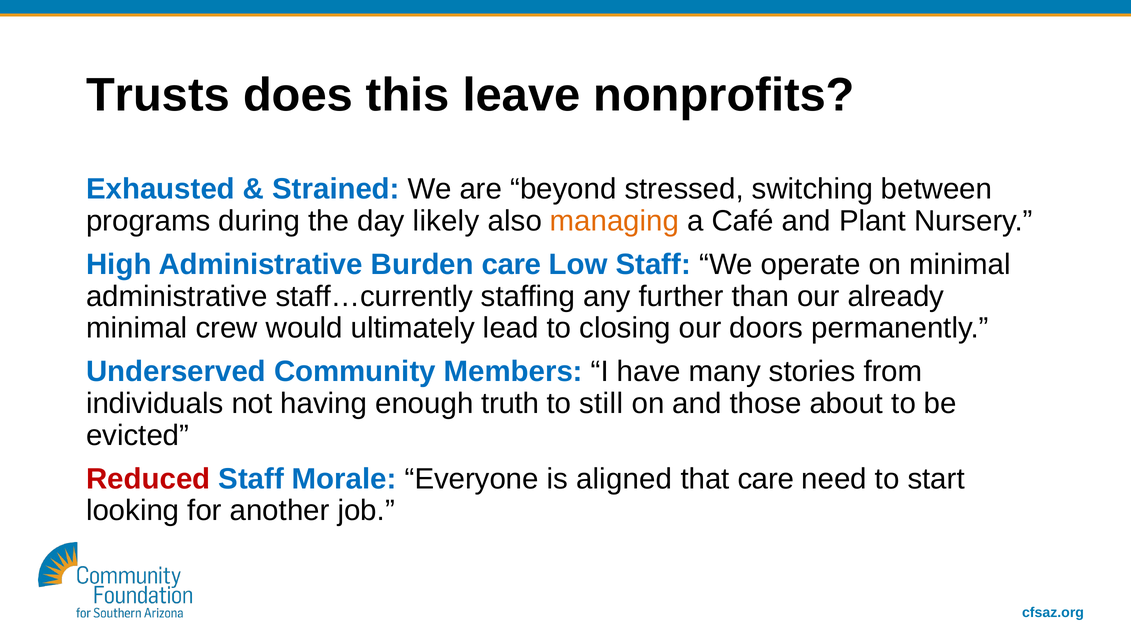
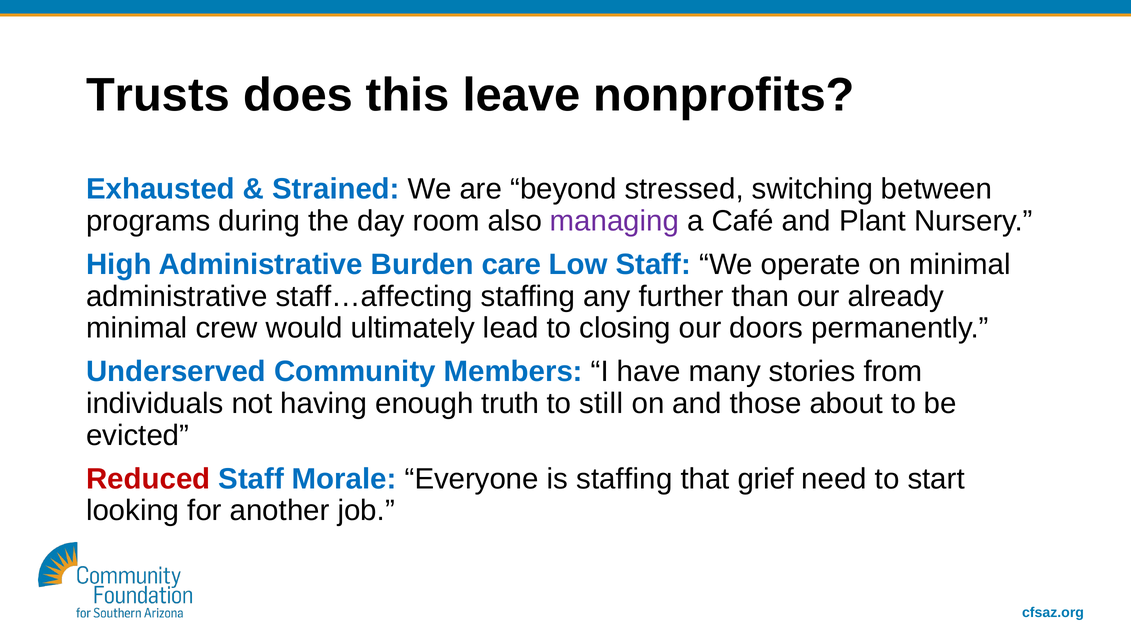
likely: likely -> room
managing colour: orange -> purple
staff…currently: staff…currently -> staff…affecting
is aligned: aligned -> staffing
that care: care -> grief
